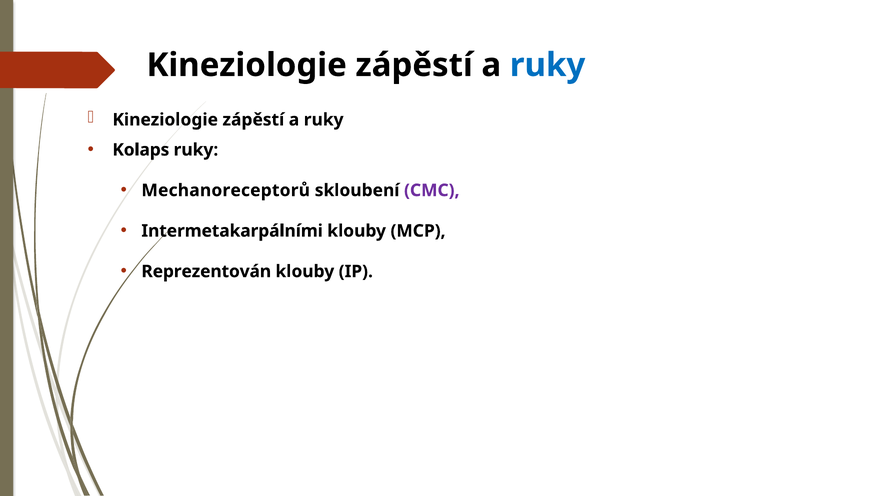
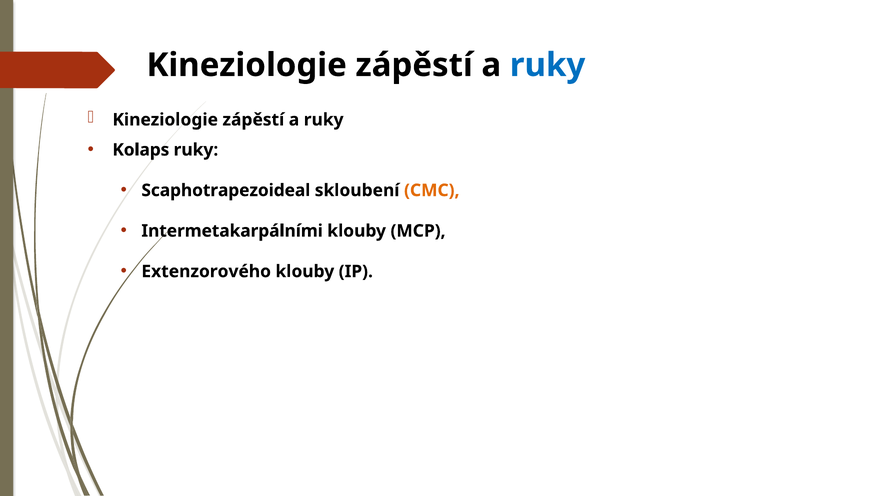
Mechanoreceptorů: Mechanoreceptorů -> Scaphotrapezoideal
CMC colour: purple -> orange
Reprezentován: Reprezentován -> Extenzorového
